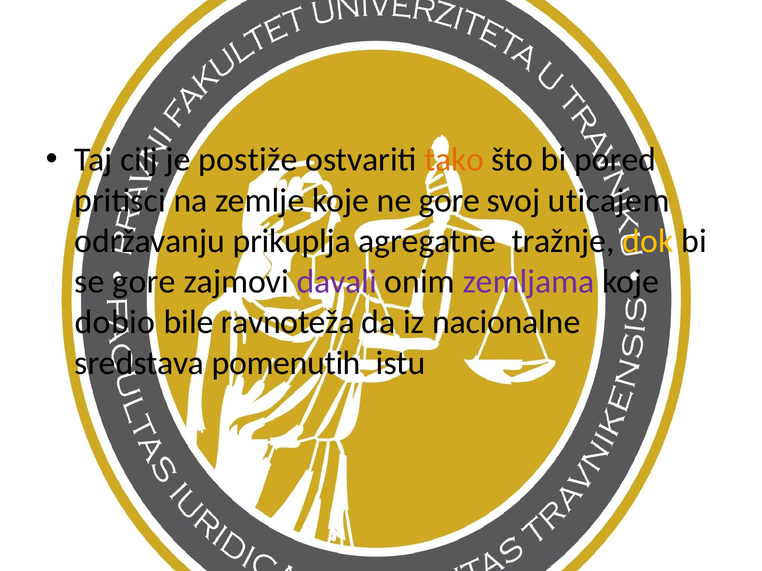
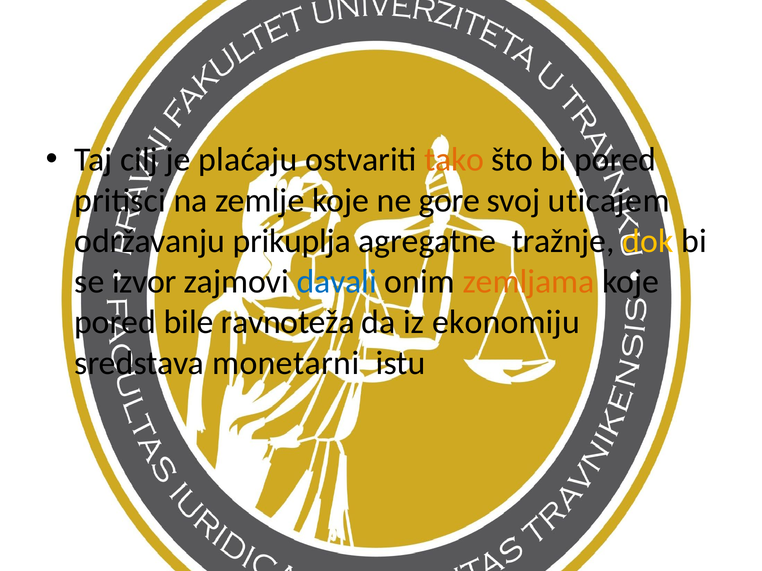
postiže: postiže -> plaćaju
se gore: gore -> izvor
davali colour: purple -> blue
zemljama colour: purple -> orange
dobio at (115, 323): dobio -> pored
nacionalne: nacionalne -> ekonomiju
pomenutih: pomenutih -> monetarni
